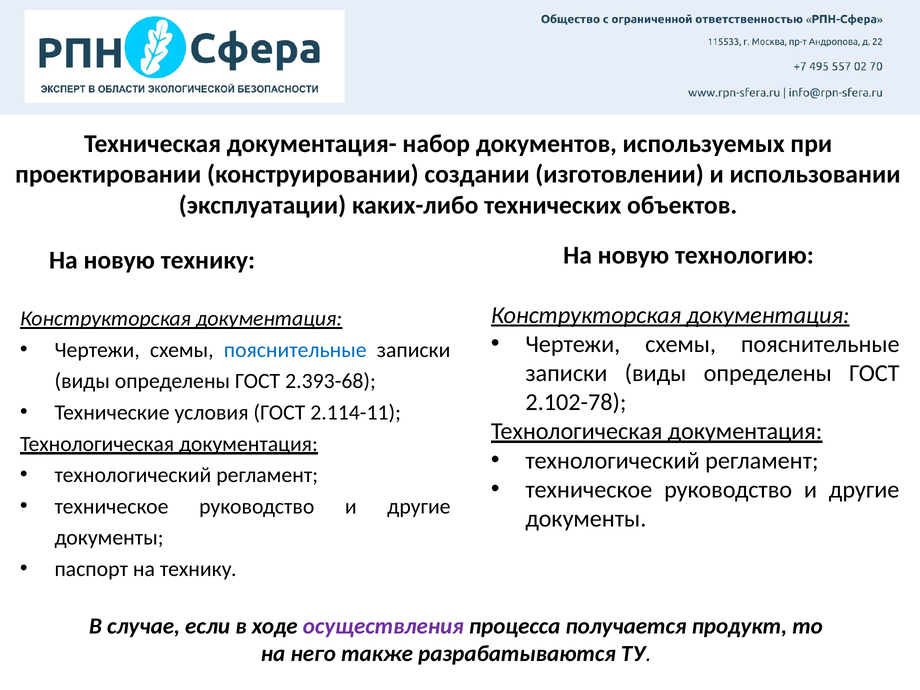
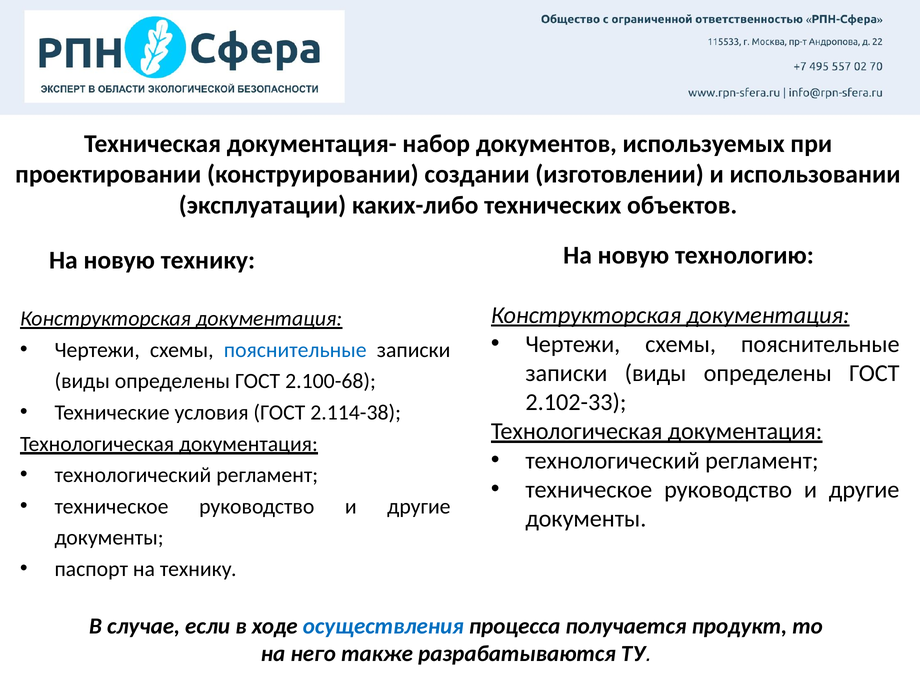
2.393-68: 2.393-68 -> 2.100-68
2.102-78: 2.102-78 -> 2.102-33
2.114-11: 2.114-11 -> 2.114-38
осуществления colour: purple -> blue
